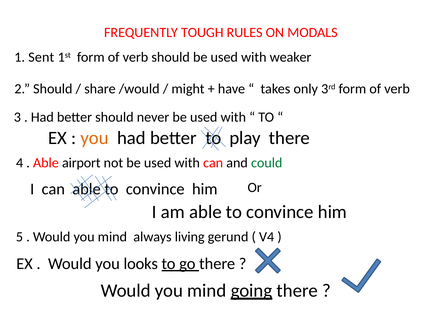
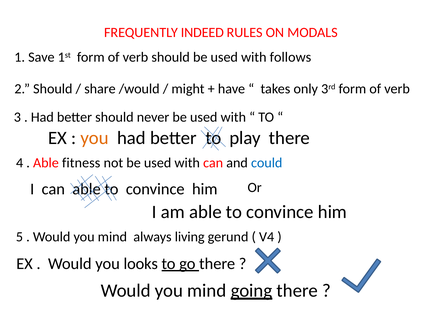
TOUGH: TOUGH -> INDEED
Sent: Sent -> Save
weaker: weaker -> follows
airport: airport -> fitness
could colour: green -> blue
